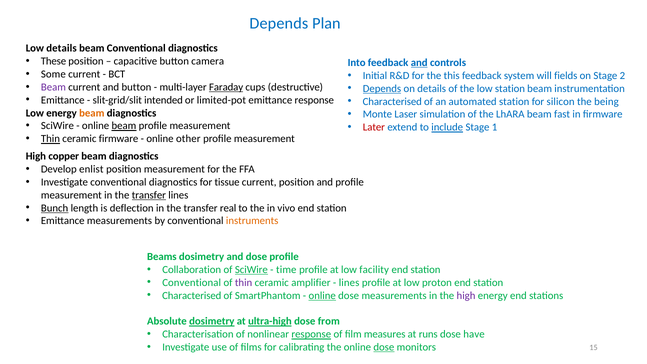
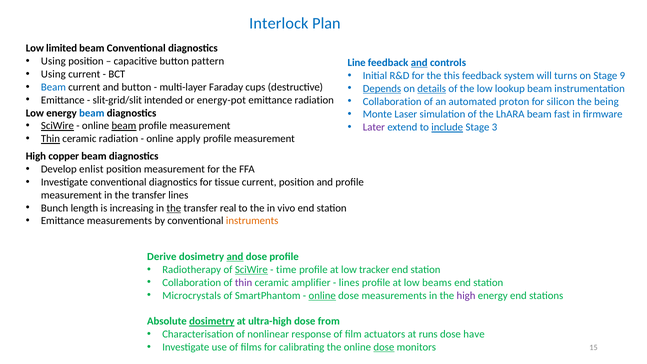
Depends at (279, 23): Depends -> Interlock
Low details: details -> limited
These at (53, 61): These -> Using
camera: camera -> pattern
Into: Into -> Line
Some at (53, 74): Some -> Using
fields: fields -> turns
2: 2 -> 9
Beam at (53, 87) colour: purple -> blue
Faraday underline: present -> none
details at (432, 89) underline: none -> present
low station: station -> lookup
limited-pot: limited-pot -> energy-pot
emittance response: response -> radiation
Characterised at (392, 101): Characterised -> Collaboration
automated station: station -> proton
beam at (92, 113) colour: orange -> blue
SciWire at (57, 126) underline: none -> present
Later colour: red -> purple
1: 1 -> 3
ceramic firmware: firmware -> radiation
other: other -> apply
transfer at (149, 195) underline: present -> none
Bunch underline: present -> none
deflection: deflection -> increasing
the at (174, 208) underline: none -> present
Beams: Beams -> Derive
and at (235, 257) underline: none -> present
Collaboration: Collaboration -> Radiotherapy
facility: facility -> tracker
Conventional at (192, 283): Conventional -> Collaboration
proton: proton -> beams
Characterised at (192, 295): Characterised -> Microcrystals
ultra-high underline: present -> none
response at (311, 334) underline: present -> none
measures: measures -> actuators
